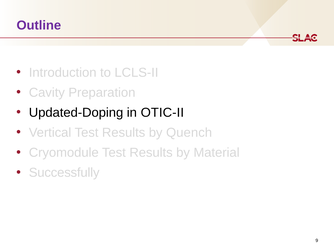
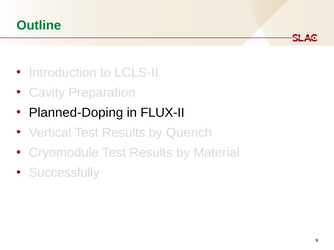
Outline colour: purple -> green
Updated-Doping: Updated-Doping -> Planned-Doping
OTIC-II: OTIC-II -> FLUX-II
